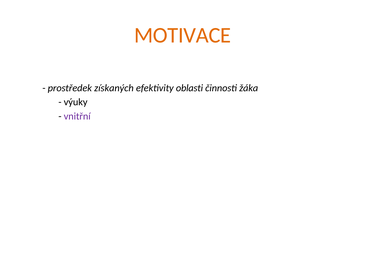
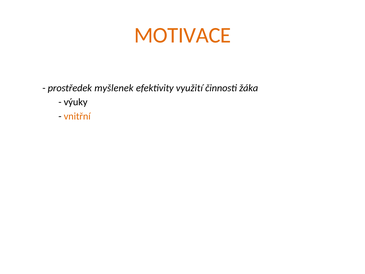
získaných: získaných -> myšlenek
oblasti: oblasti -> využití
vnitřní colour: purple -> orange
